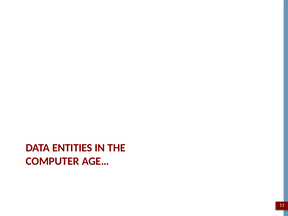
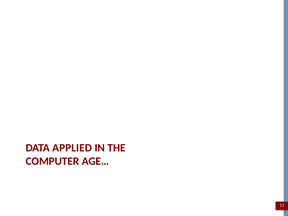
ENTITIES: ENTITIES -> APPLIED
